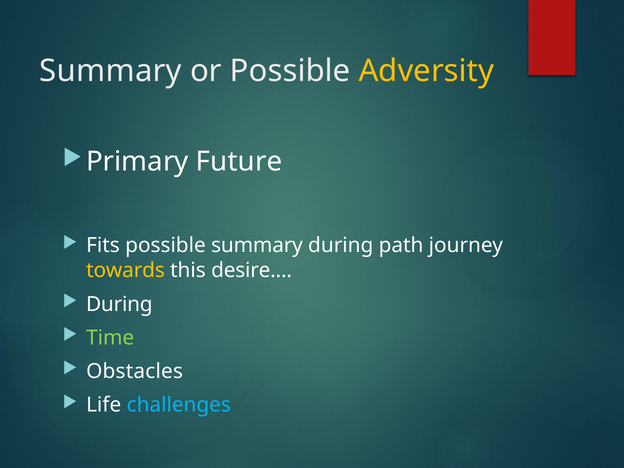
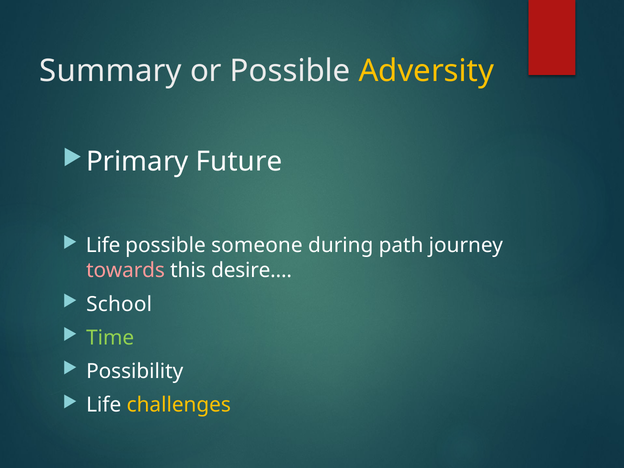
Fits at (103, 246): Fits -> Life
possible summary: summary -> someone
towards colour: yellow -> pink
During at (119, 304): During -> School
Obstacles: Obstacles -> Possibility
challenges colour: light blue -> yellow
